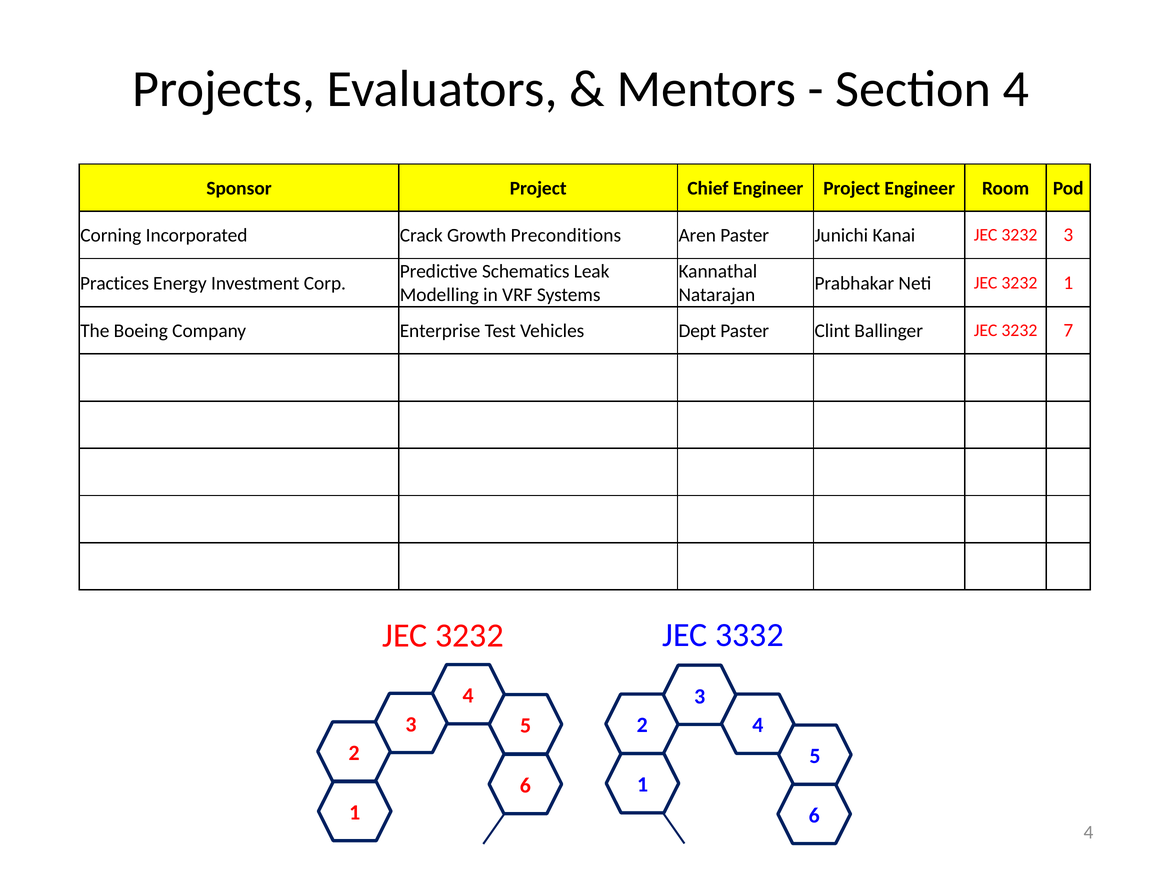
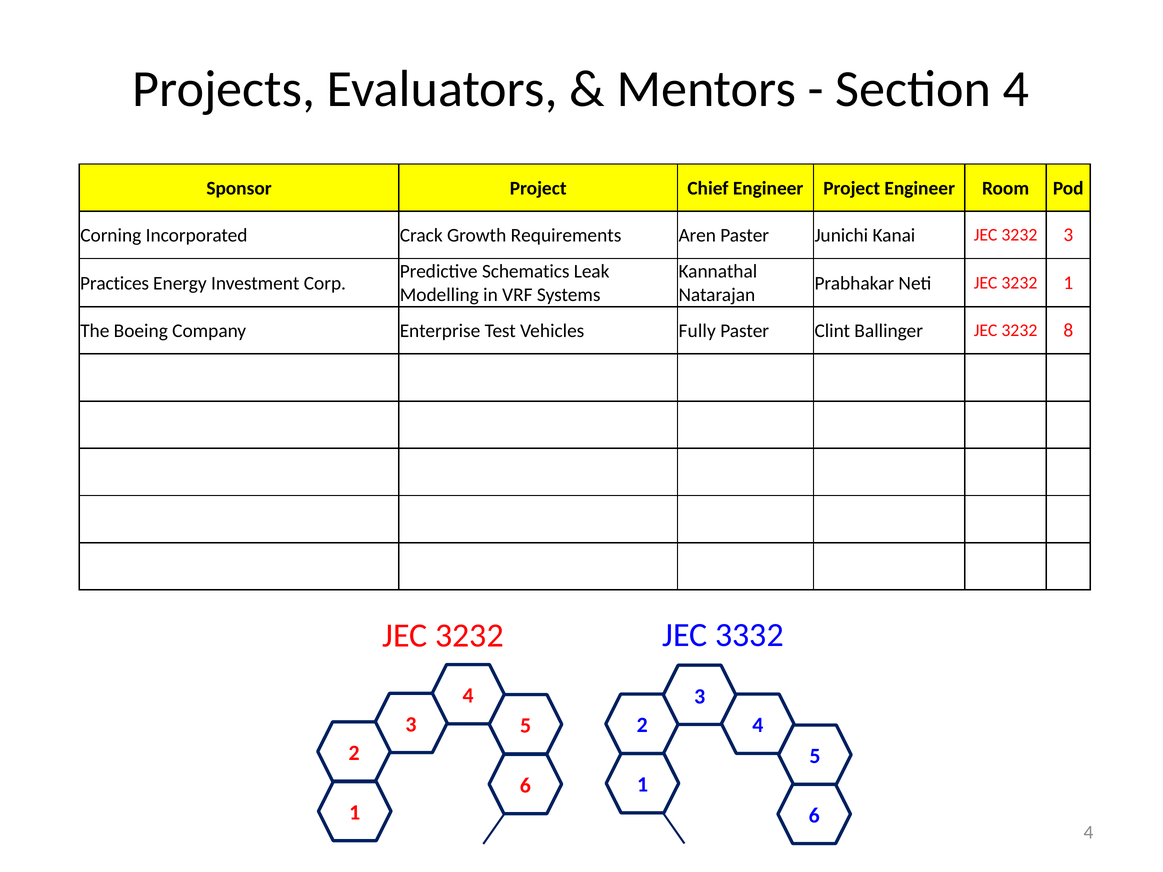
Preconditions: Preconditions -> Requirements
Dept: Dept -> Fully
7: 7 -> 8
